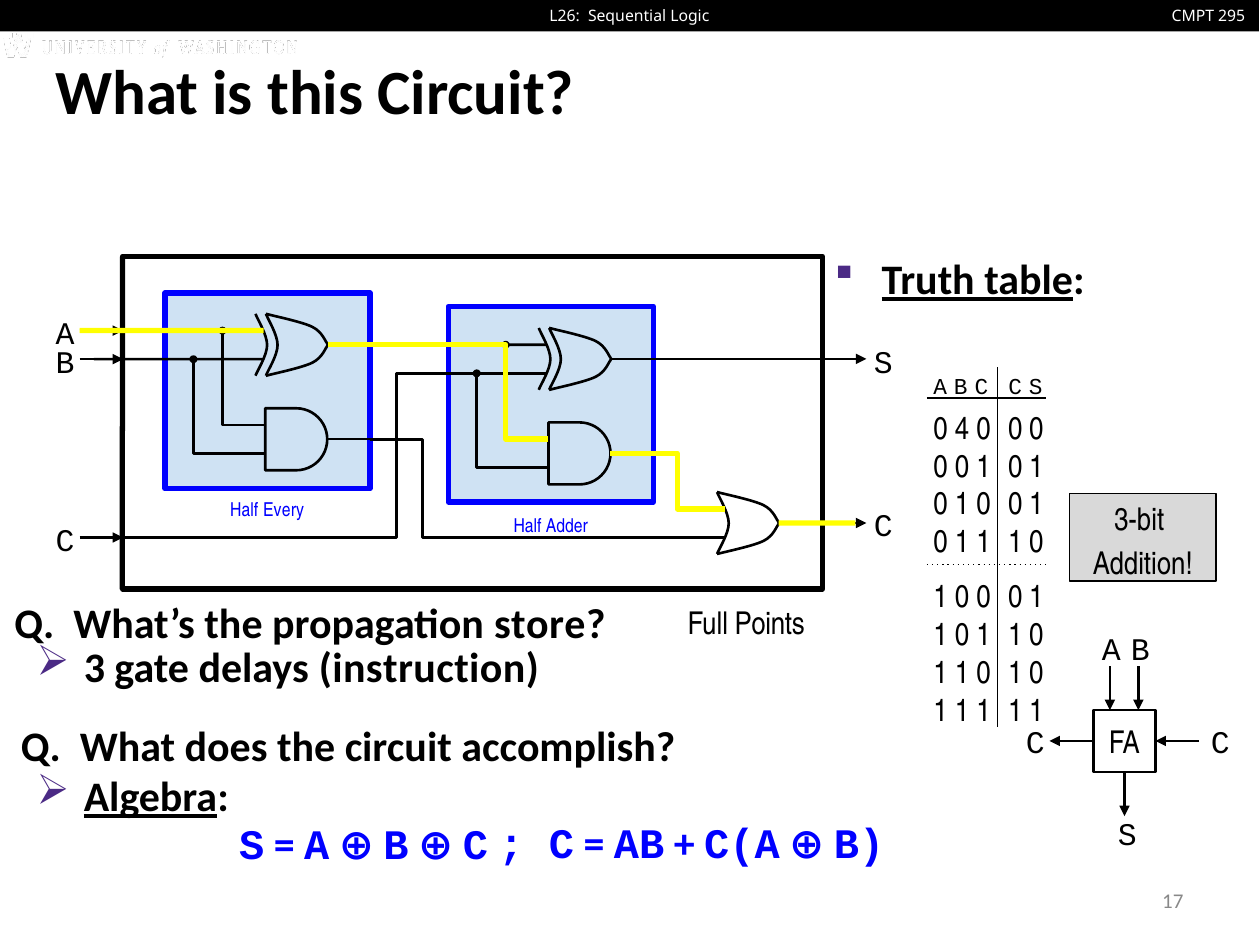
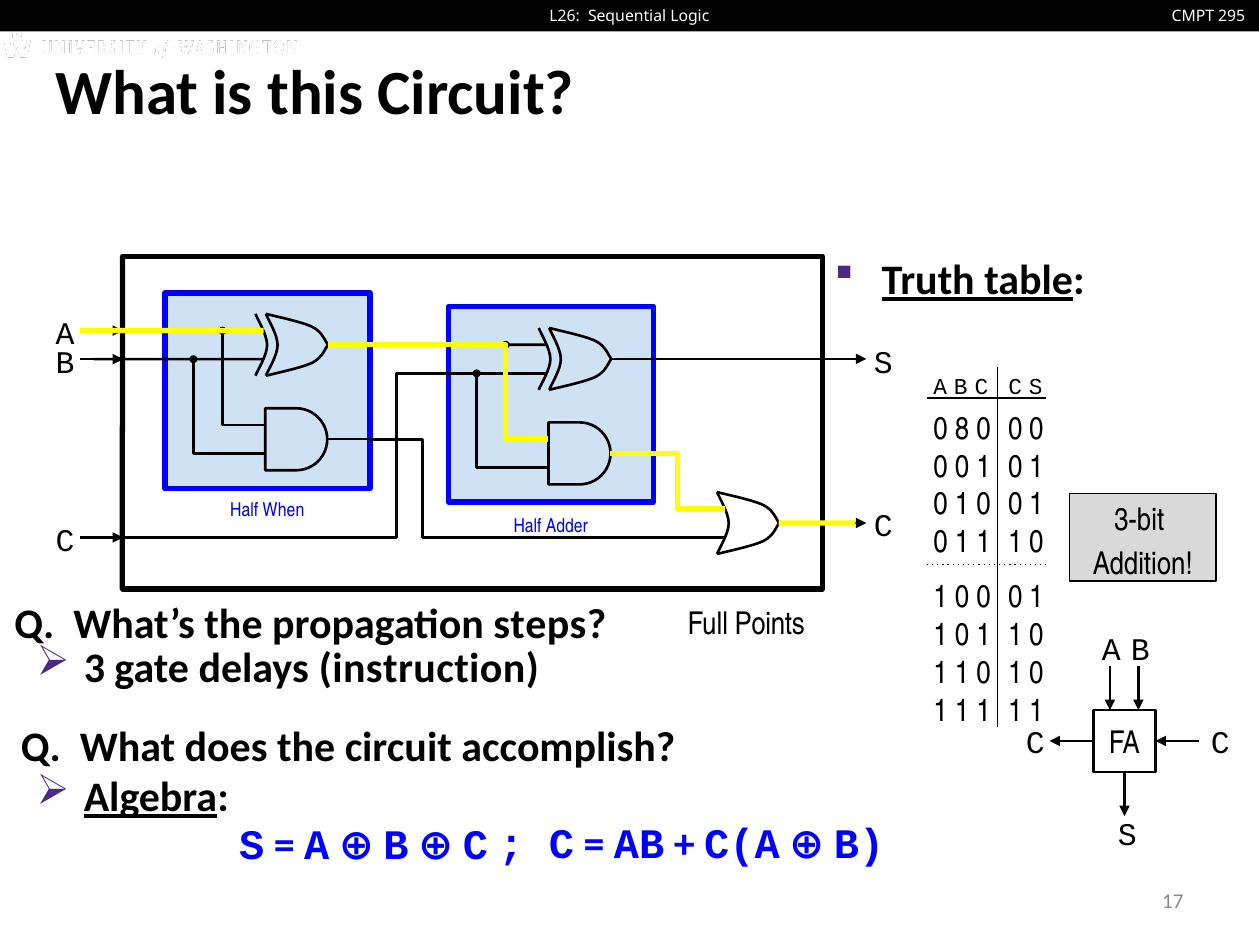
4: 4 -> 8
Every: Every -> When
store: store -> steps
